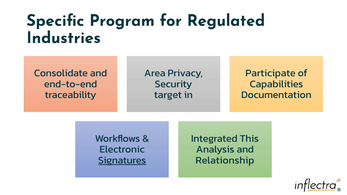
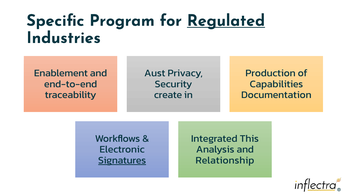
Regulated underline: none -> present
Consolidate: Consolidate -> Enablement
Area: Area -> Aust
Participate: Participate -> Production
target: target -> create
